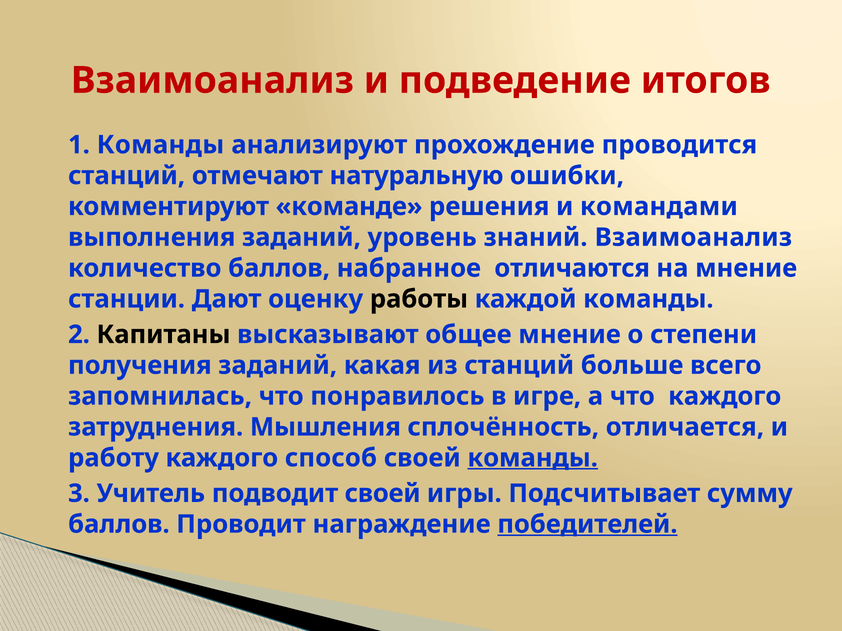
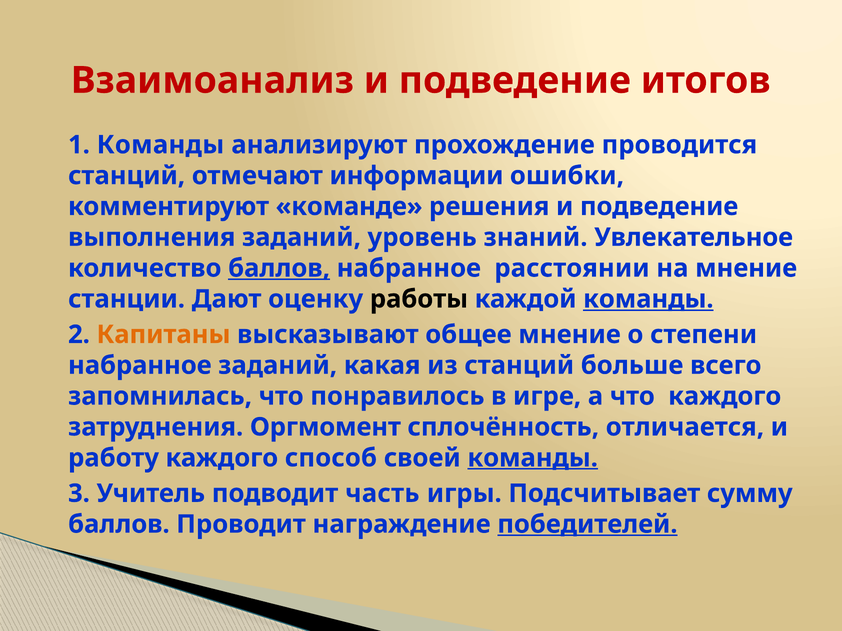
натуральную: натуральную -> информации
решения и командами: командами -> подведение
знаний Взаимоанализ: Взаимоанализ -> Увлекательное
баллов at (279, 268) underline: none -> present
отличаются: отличаются -> расстоянии
команды at (648, 299) underline: none -> present
Капитаны colour: black -> orange
получения at (140, 366): получения -> набранное
Мышления: Мышления -> Оргмомент
подводит своей: своей -> часть
